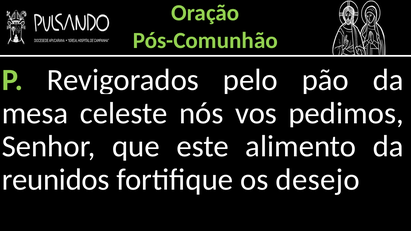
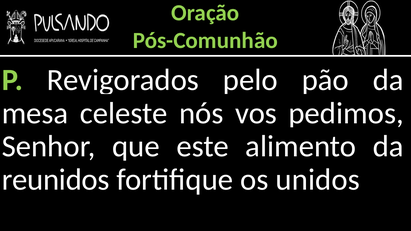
desejo: desejo -> unidos
